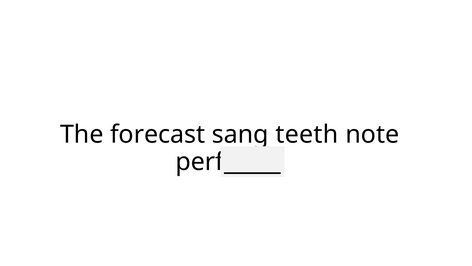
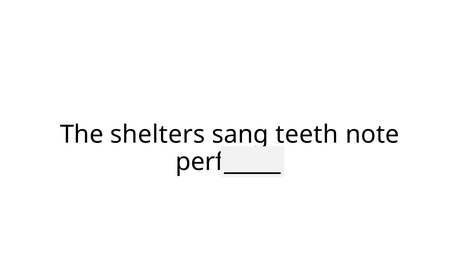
forecast: forecast -> shelters
